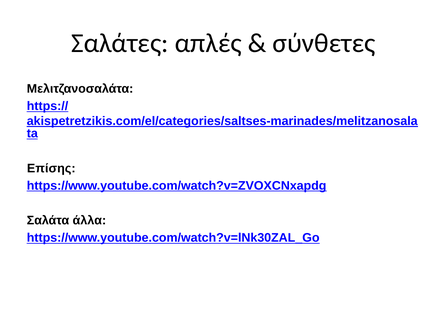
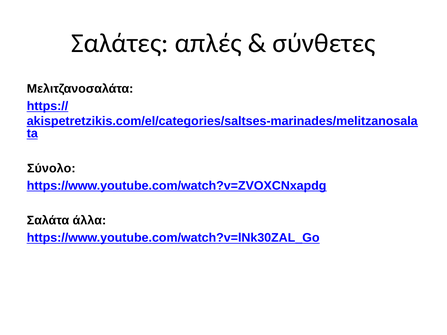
Επίσης: Επίσης -> Σύνολο
